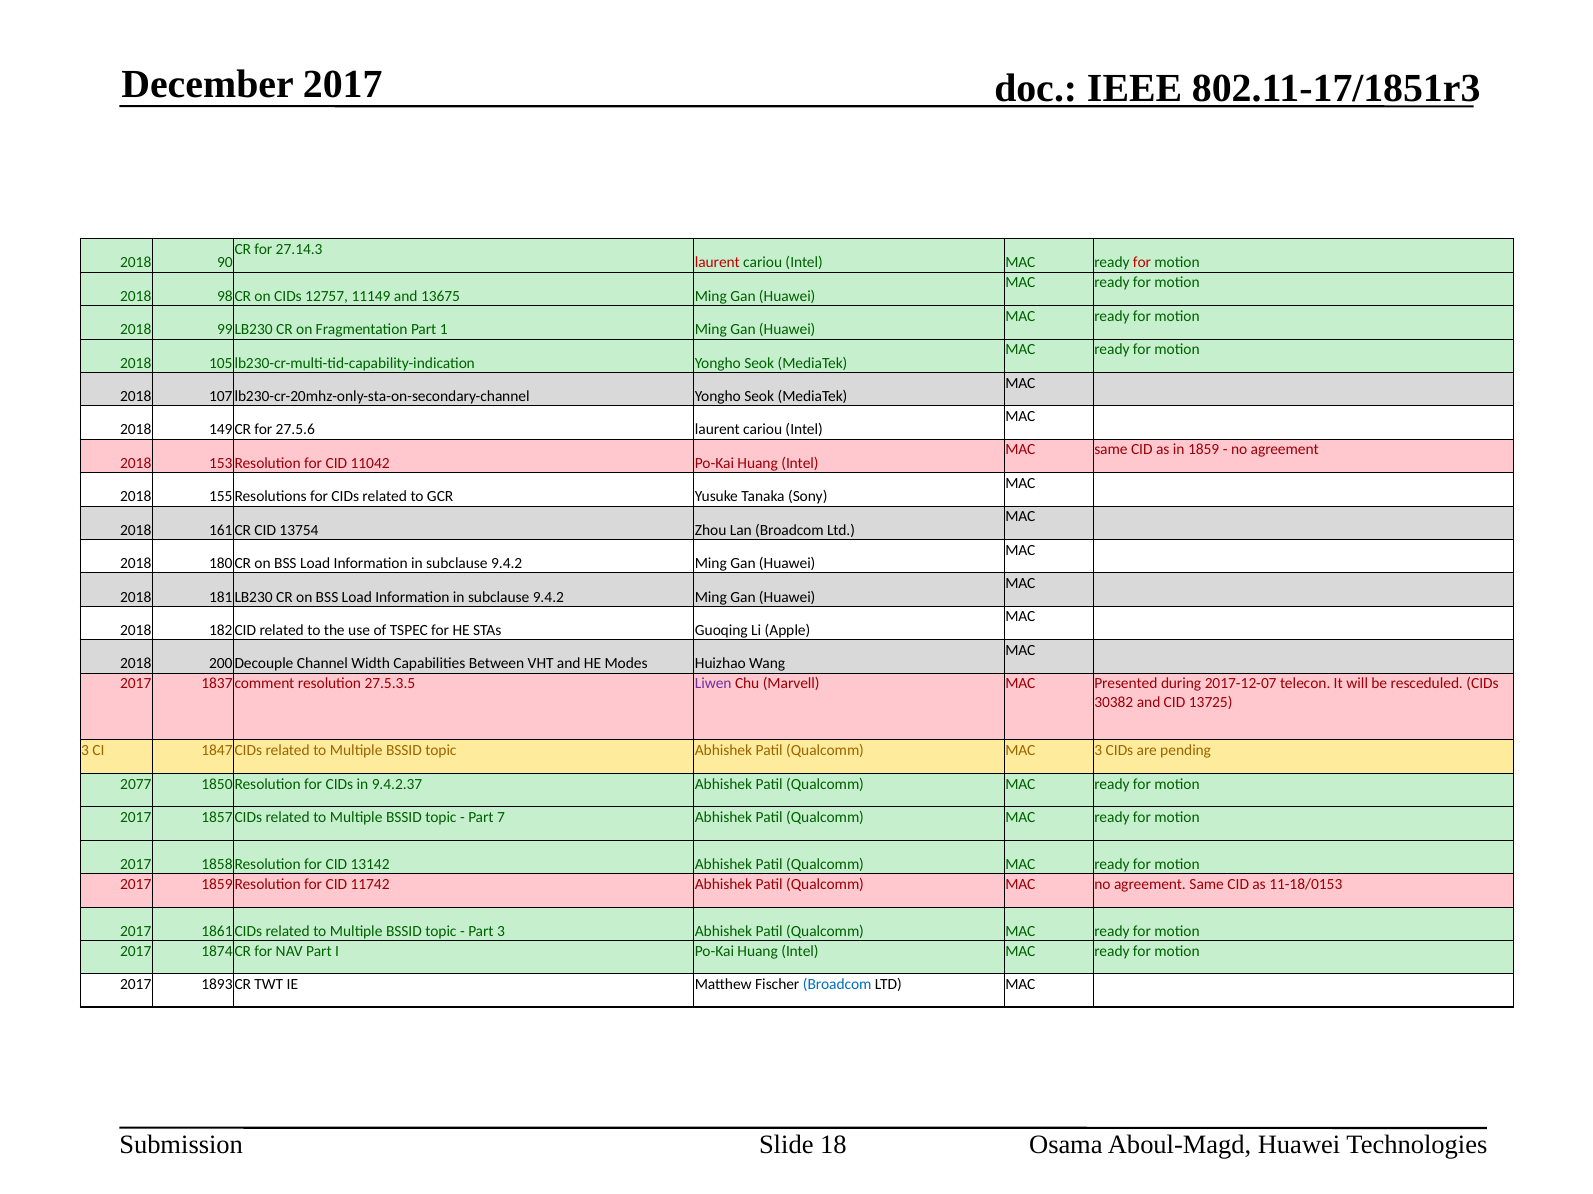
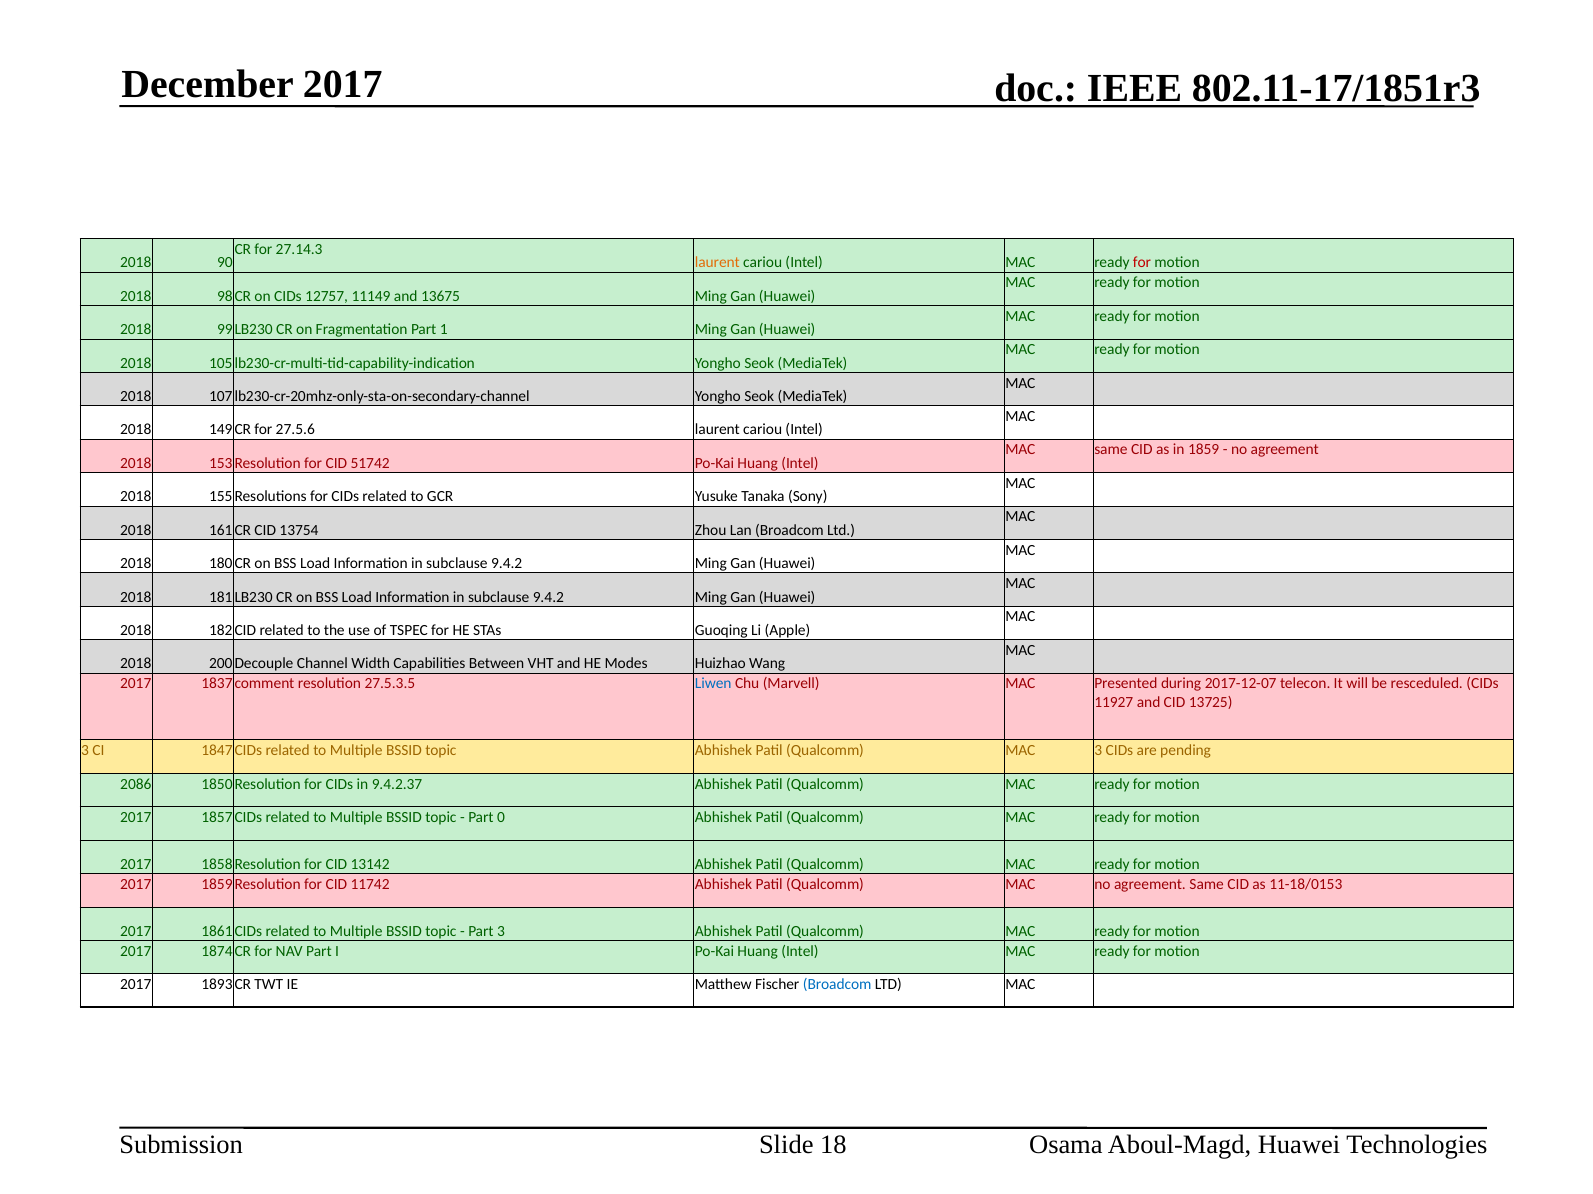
laurent at (717, 263) colour: red -> orange
11042: 11042 -> 51742
Liwen colour: purple -> blue
30382: 30382 -> 11927
2077: 2077 -> 2086
7: 7 -> 0
